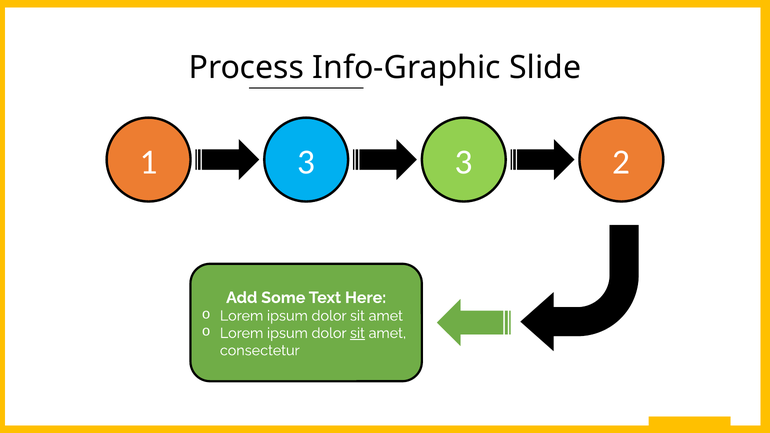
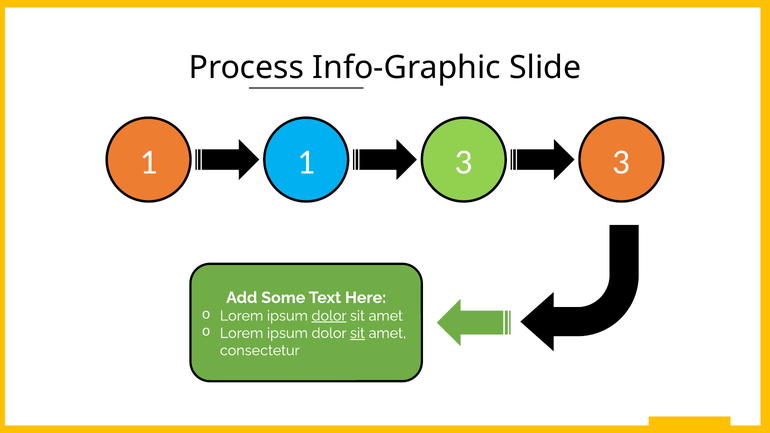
1 3: 3 -> 1
3 2: 2 -> 3
dolor at (329, 316) underline: none -> present
